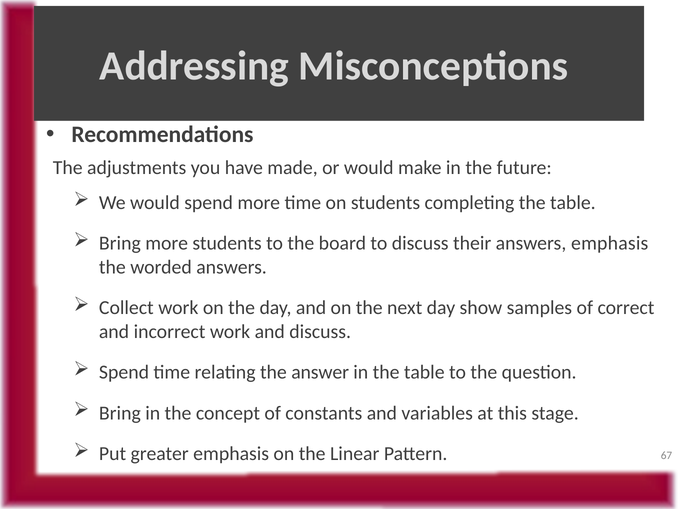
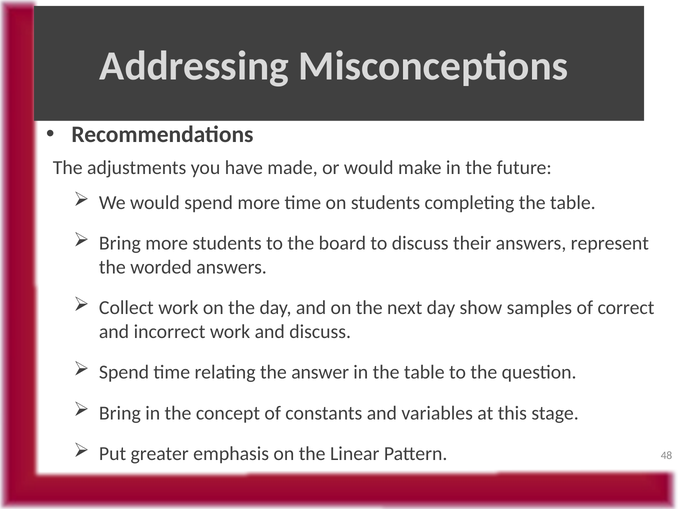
answers emphasis: emphasis -> represent
67: 67 -> 48
